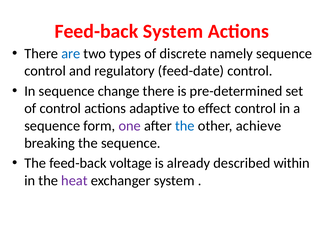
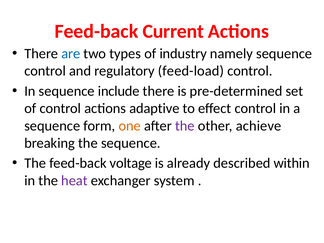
Feed-back System: System -> Current
discrete: discrete -> industry
feed-date: feed-date -> feed-load
change: change -> include
one colour: purple -> orange
the at (185, 126) colour: blue -> purple
